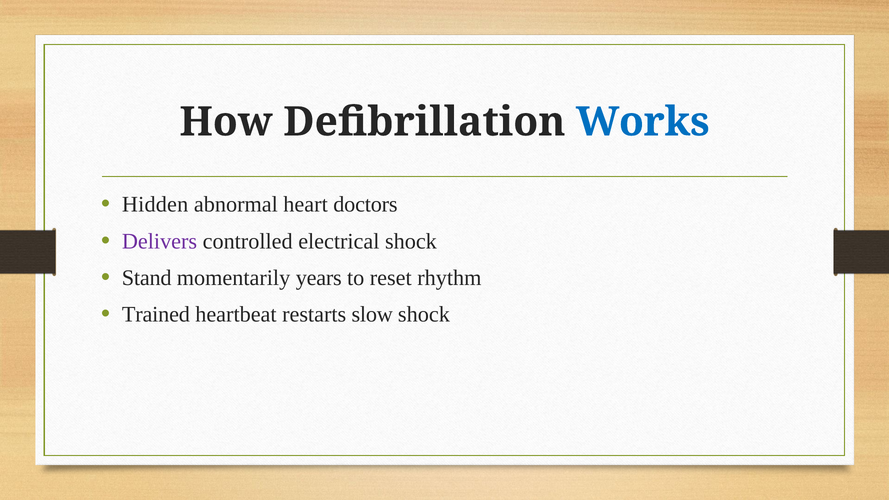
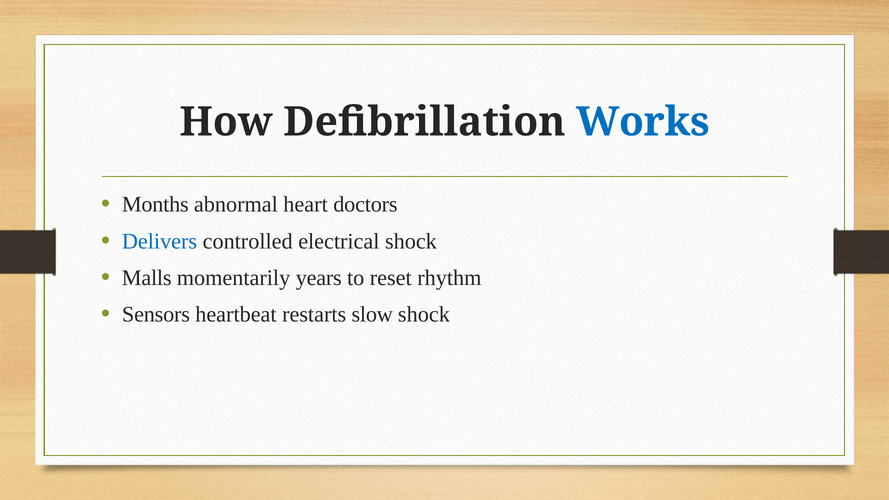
Hidden: Hidden -> Months
Delivers colour: purple -> blue
Stand: Stand -> Malls
Trained: Trained -> Sensors
